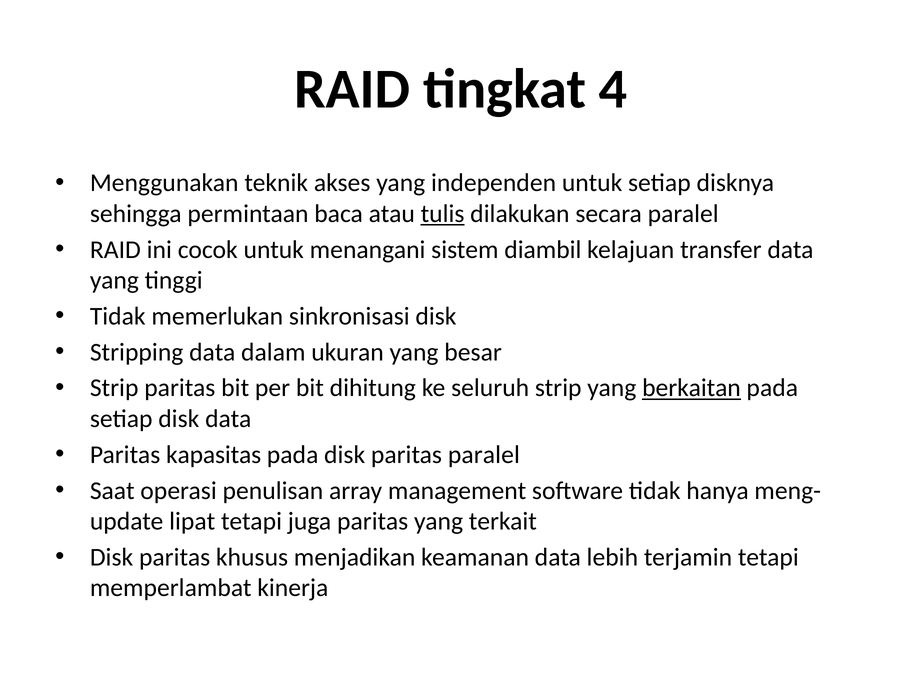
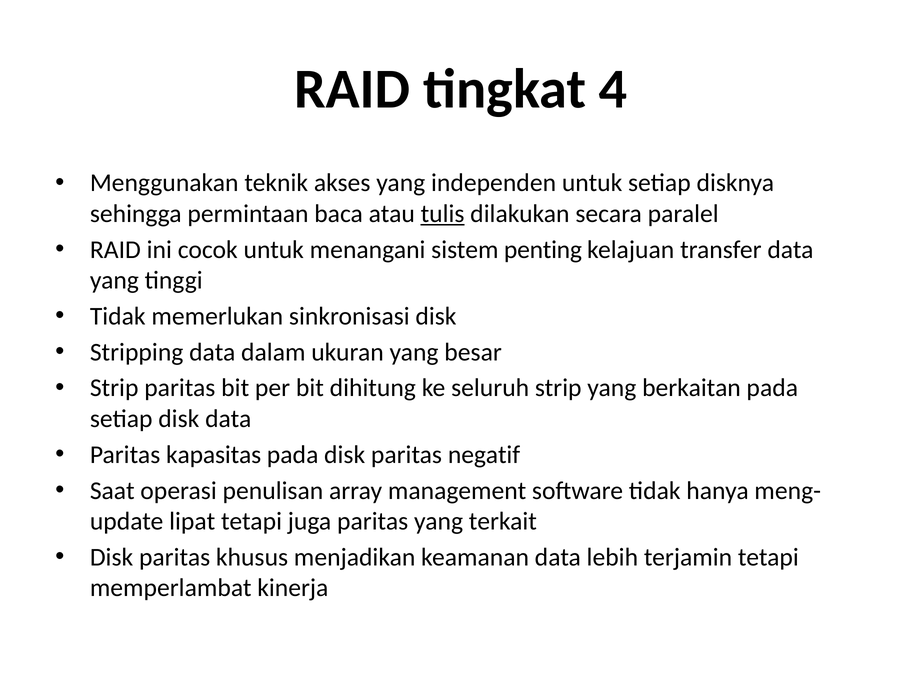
diambil: diambil -> penting
berkaitan underline: present -> none
paritas paralel: paralel -> negatif
